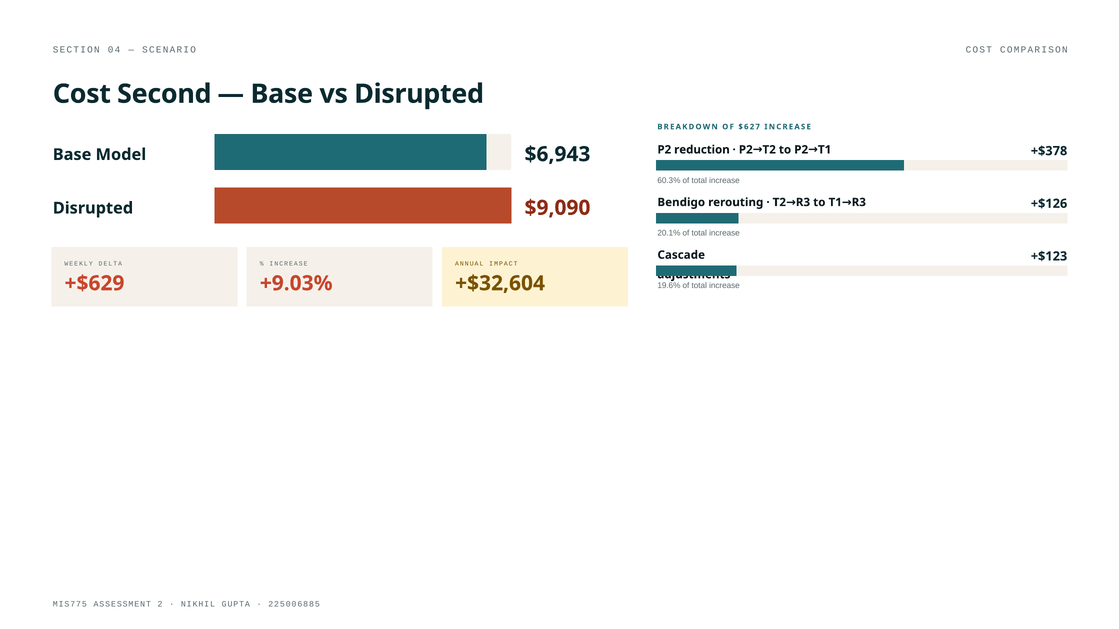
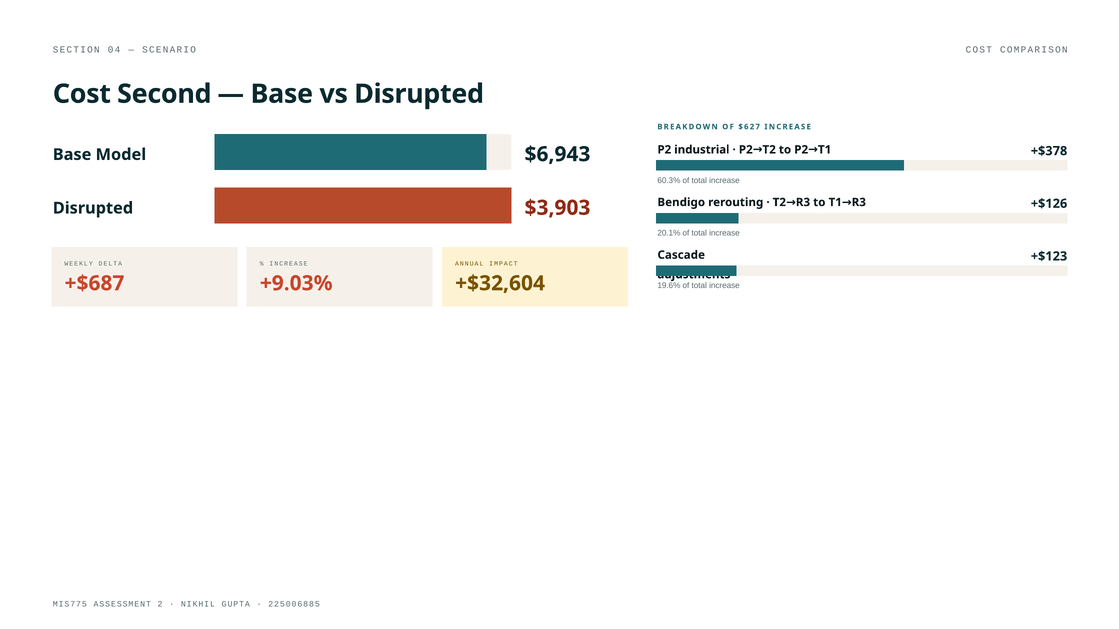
reduction: reduction -> industrial
$9,090: $9,090 -> $3,903
+$629: +$629 -> +$687
